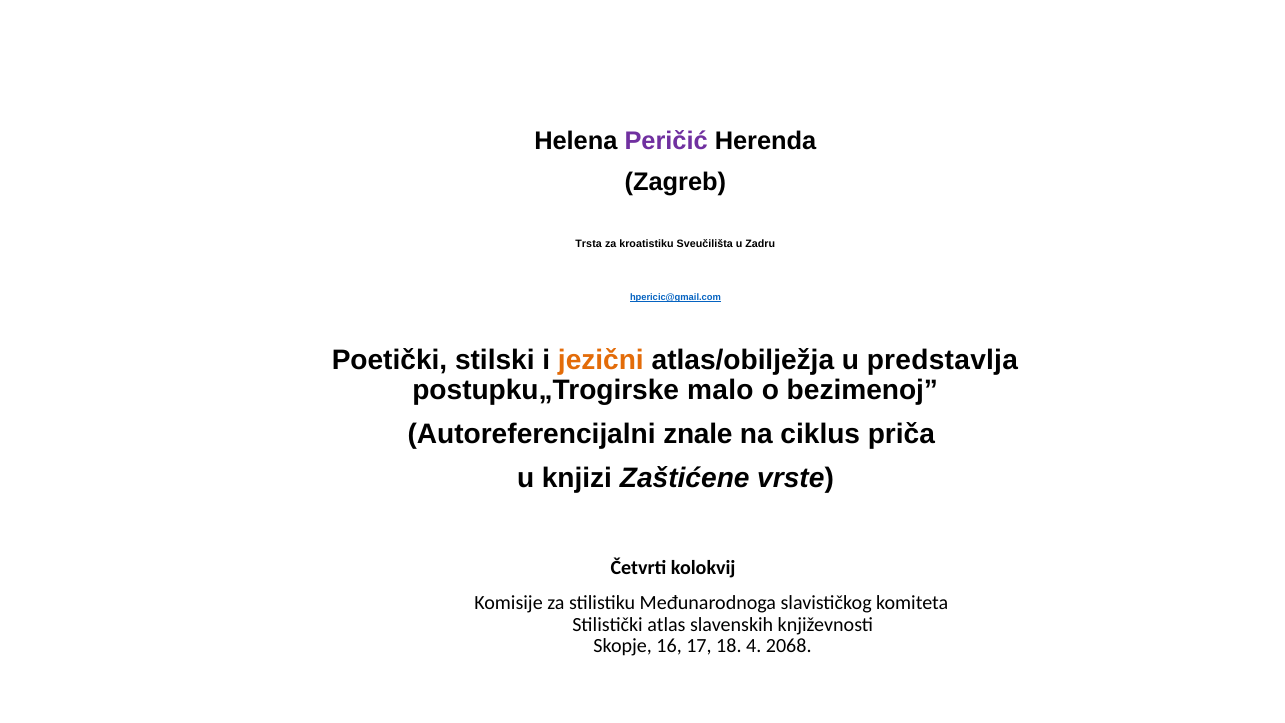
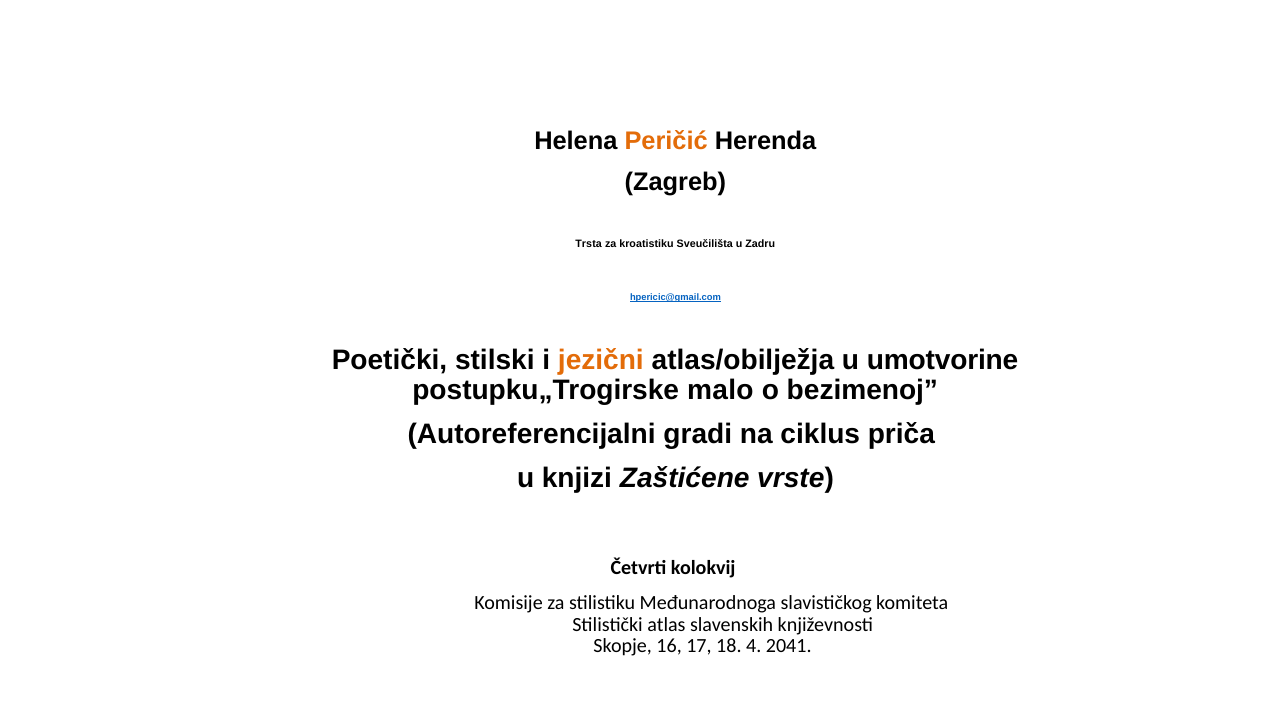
Peričić colour: purple -> orange
predstavlja: predstavlja -> umotvorine
znale: znale -> gradi
2068: 2068 -> 2041
